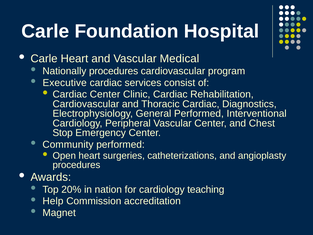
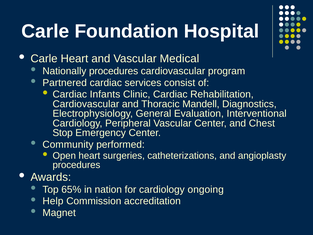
Executive: Executive -> Partnered
Cardiac Center: Center -> Infants
Thoracic Cardiac: Cardiac -> Mandell
General Performed: Performed -> Evaluation
20%: 20% -> 65%
teaching: teaching -> ongoing
